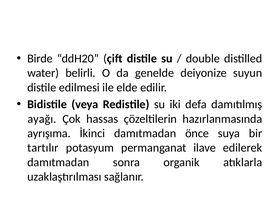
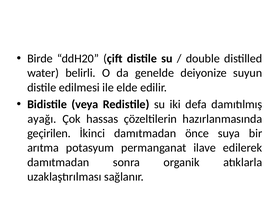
ayrışıma: ayrışıma -> geçirilen
tartılır: tartılır -> arıtma
